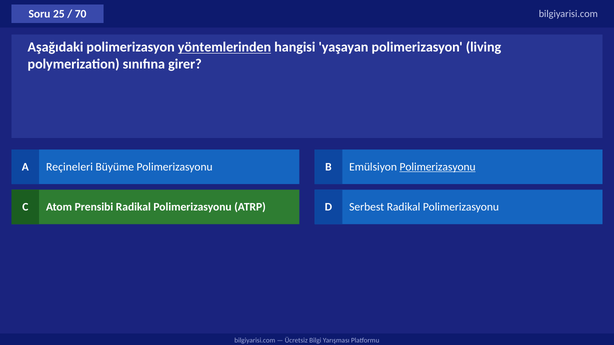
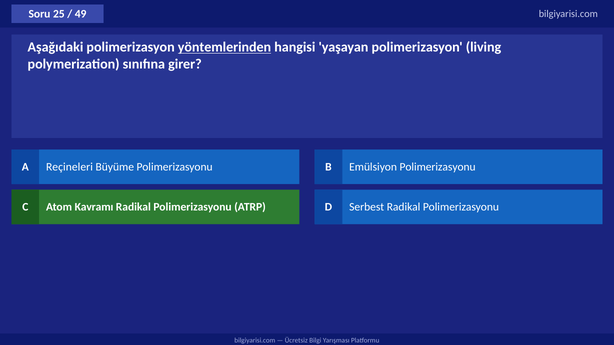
70: 70 -> 49
Polimerizasyonu at (438, 167) underline: present -> none
Prensibi: Prensibi -> Kavramı
